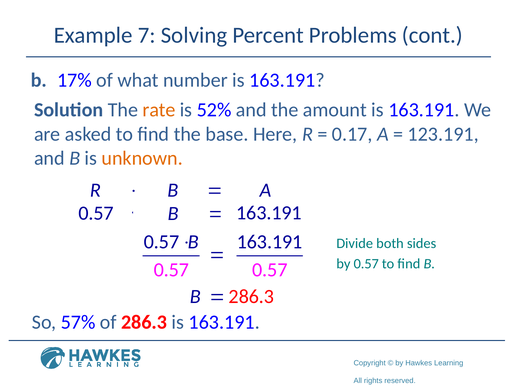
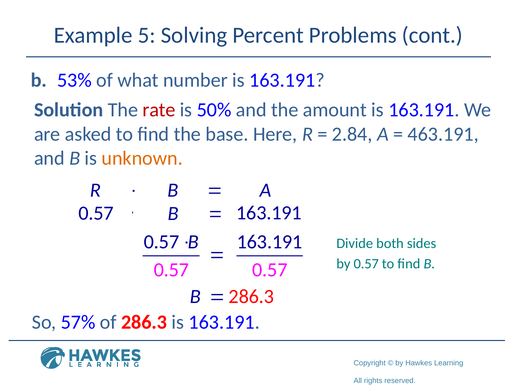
Example 7: 7 -> 5
17%: 17% -> 53%
rate colour: orange -> red
52%: 52% -> 50%
0.17: 0.17 -> 2.84
123.191: 123.191 -> 463.191
